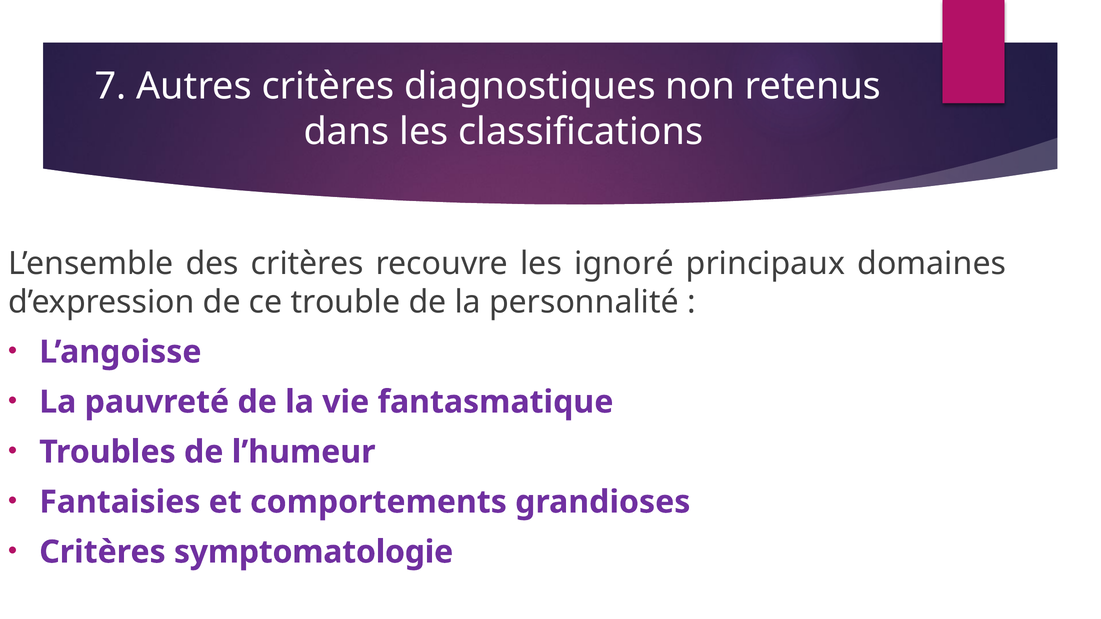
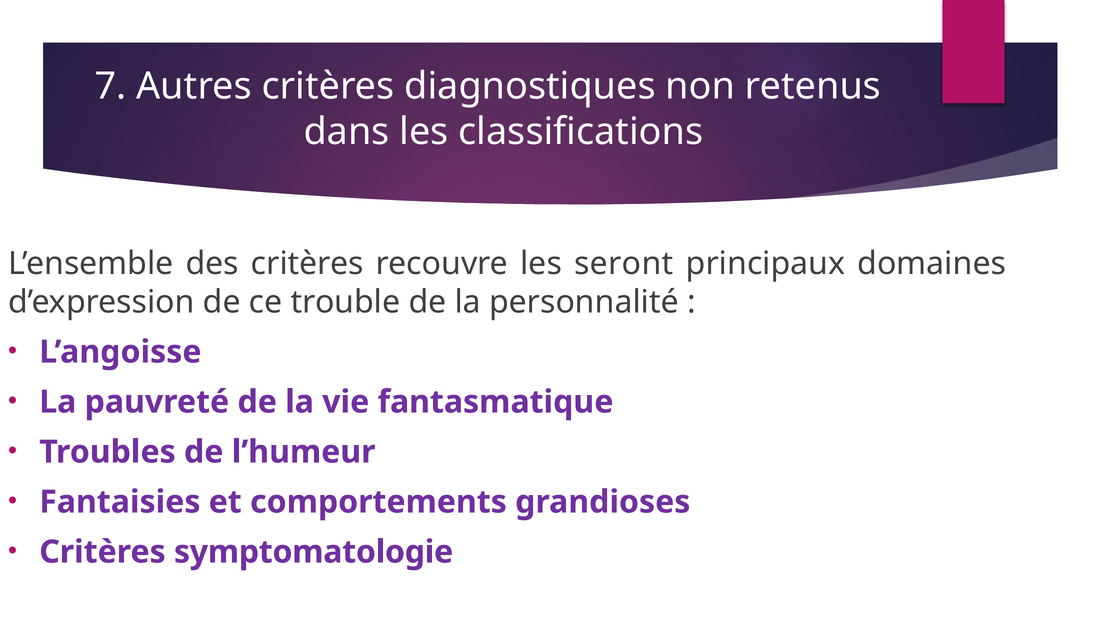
ignoré: ignoré -> seront
